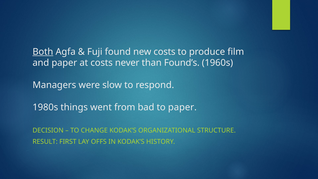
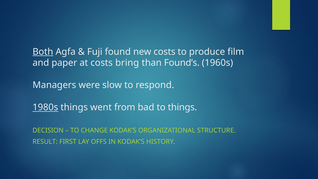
never: never -> bring
1980s underline: none -> present
to paper: paper -> things
